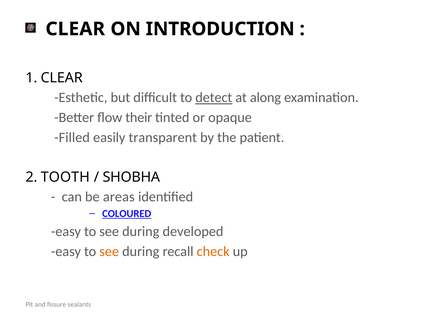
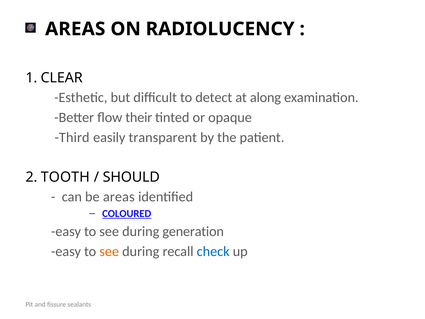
CLEAR at (75, 29): CLEAR -> AREAS
INTRODUCTION: INTRODUCTION -> RADIOLUCENCY
detect underline: present -> none
Filled: Filled -> Third
SHOBHA: SHOBHA -> SHOULD
developed: developed -> generation
check colour: orange -> blue
